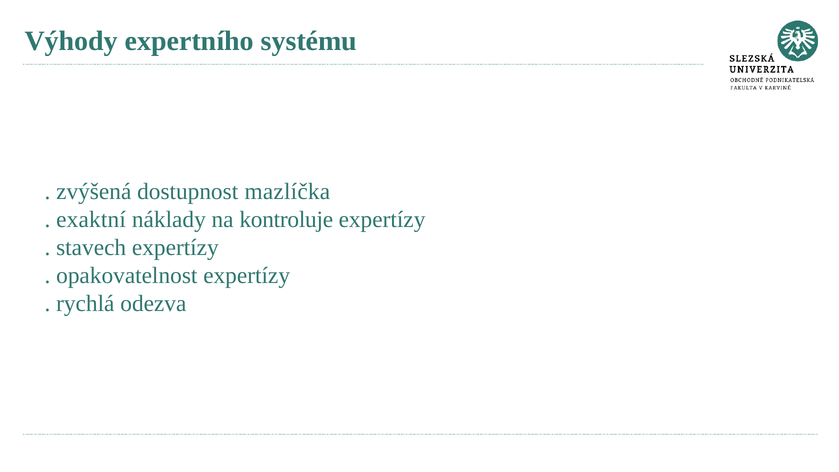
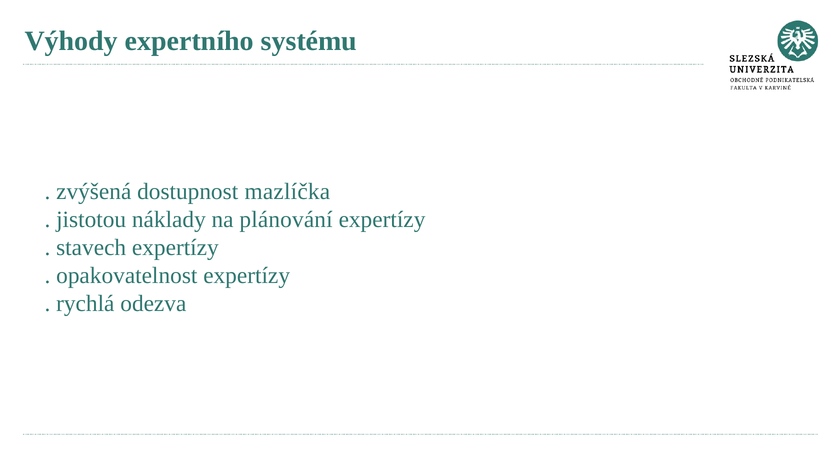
exaktní: exaktní -> jistotou
kontroluje: kontroluje -> plánování
